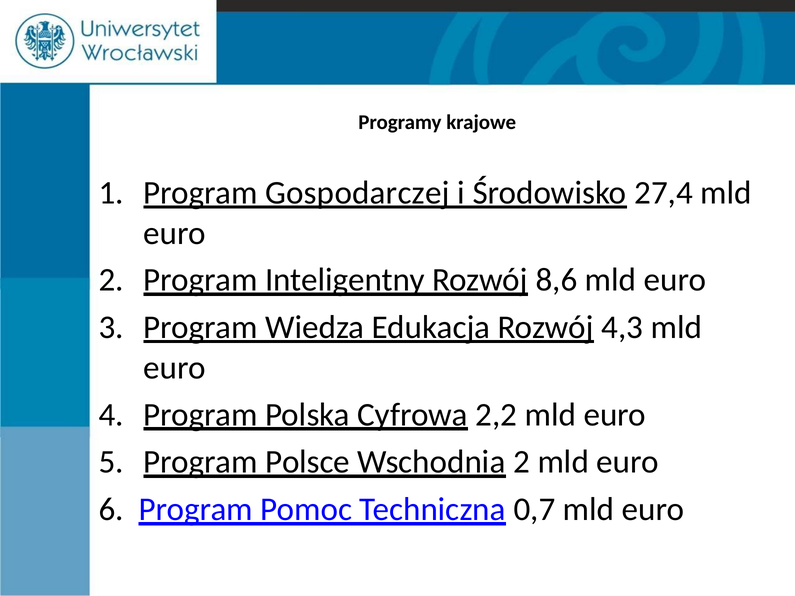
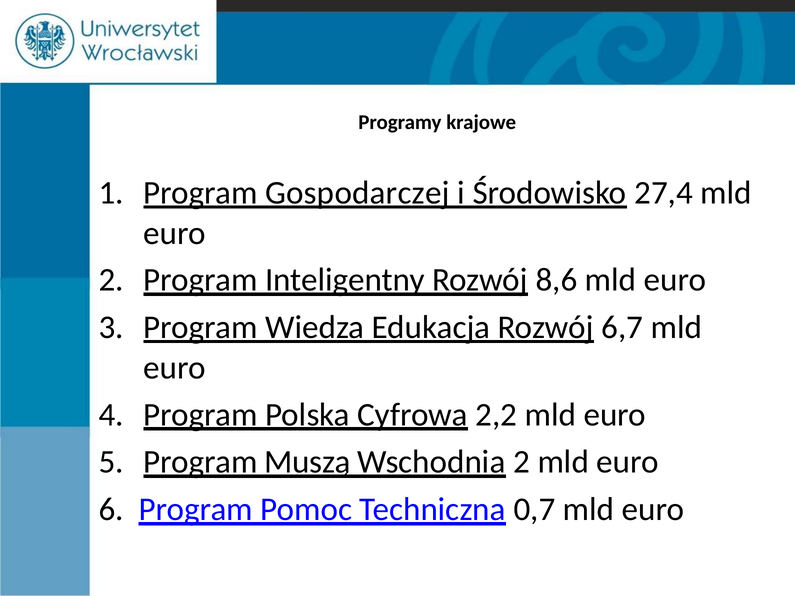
4,3: 4,3 -> 6,7
Polsce: Polsce -> Muszą
